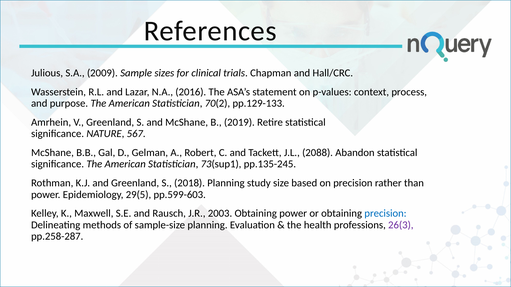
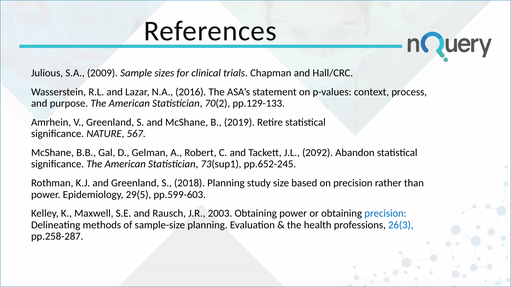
2088: 2088 -> 2092
pp.135-245: pp.135-245 -> pp.652-245
26(3 colour: purple -> blue
